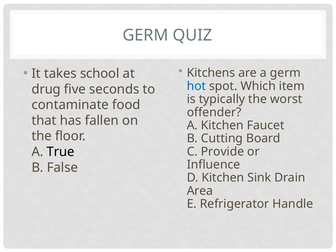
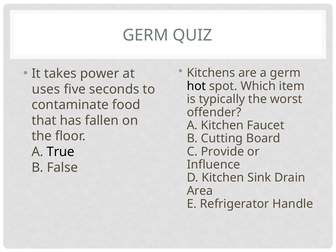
school: school -> power
hot colour: blue -> black
drug: drug -> uses
